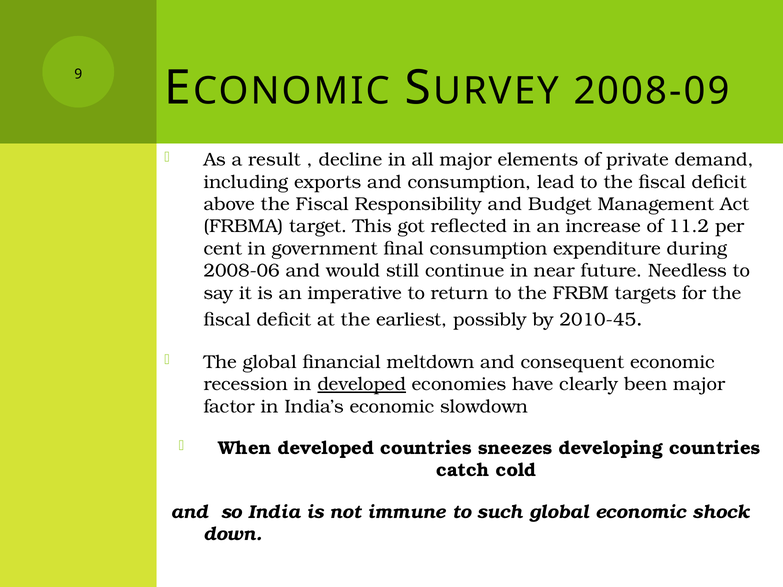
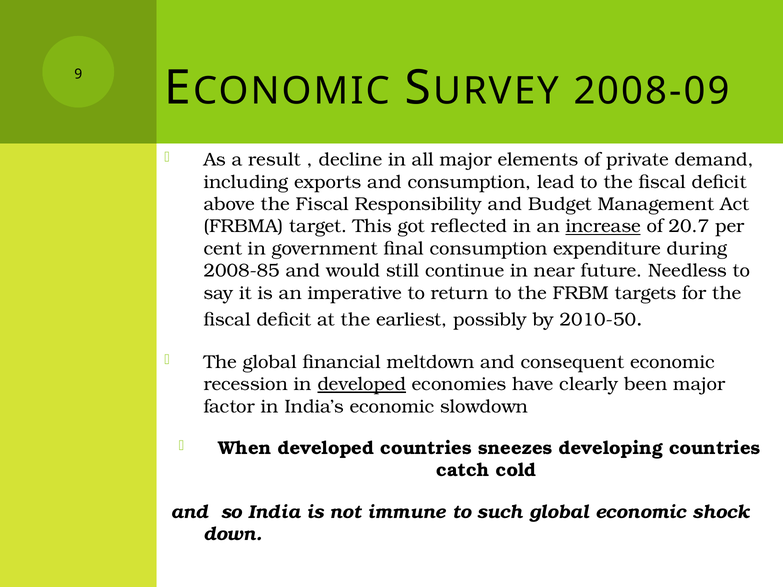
increase underline: none -> present
11.2: 11.2 -> 20.7
2008-06: 2008-06 -> 2008-85
2010-45: 2010-45 -> 2010-50
